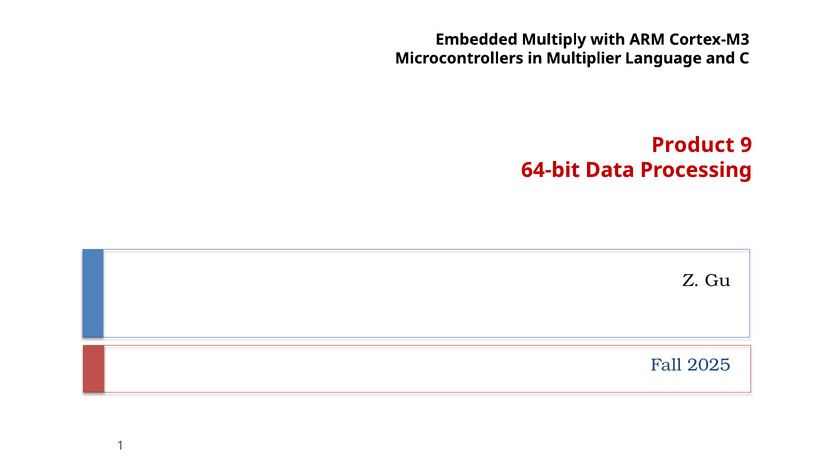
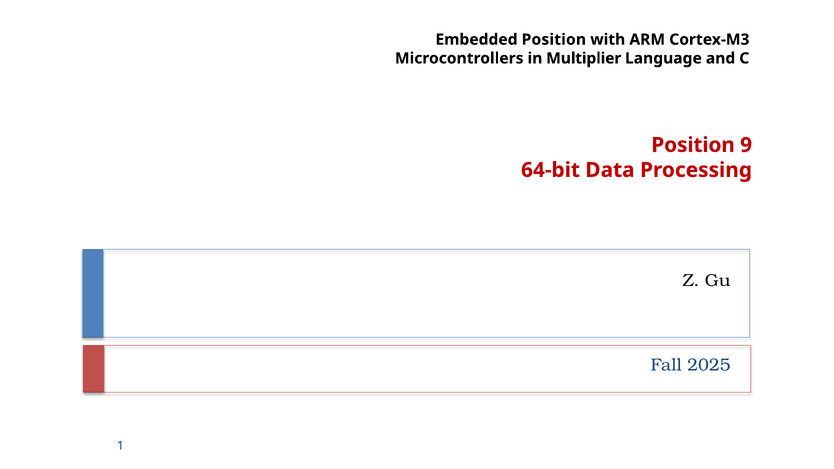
Embedded Multiply: Multiply -> Position
Product at (693, 145): Product -> Position
